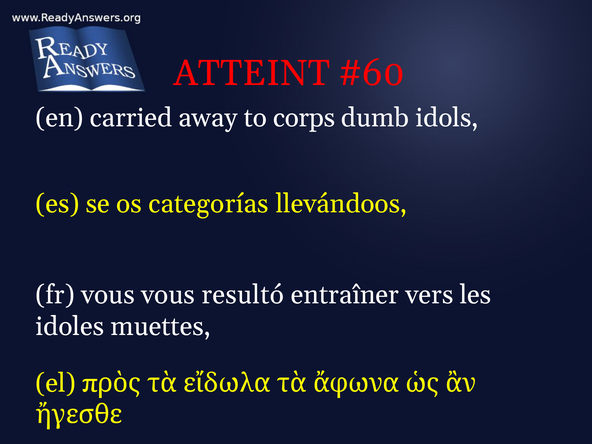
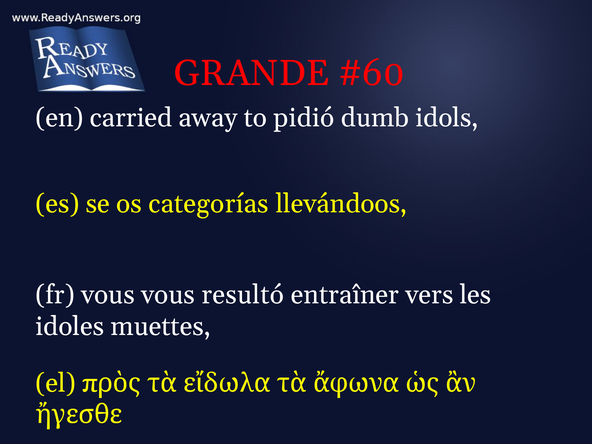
ATTEINT: ATTEINT -> GRANDE
corps: corps -> pidió
